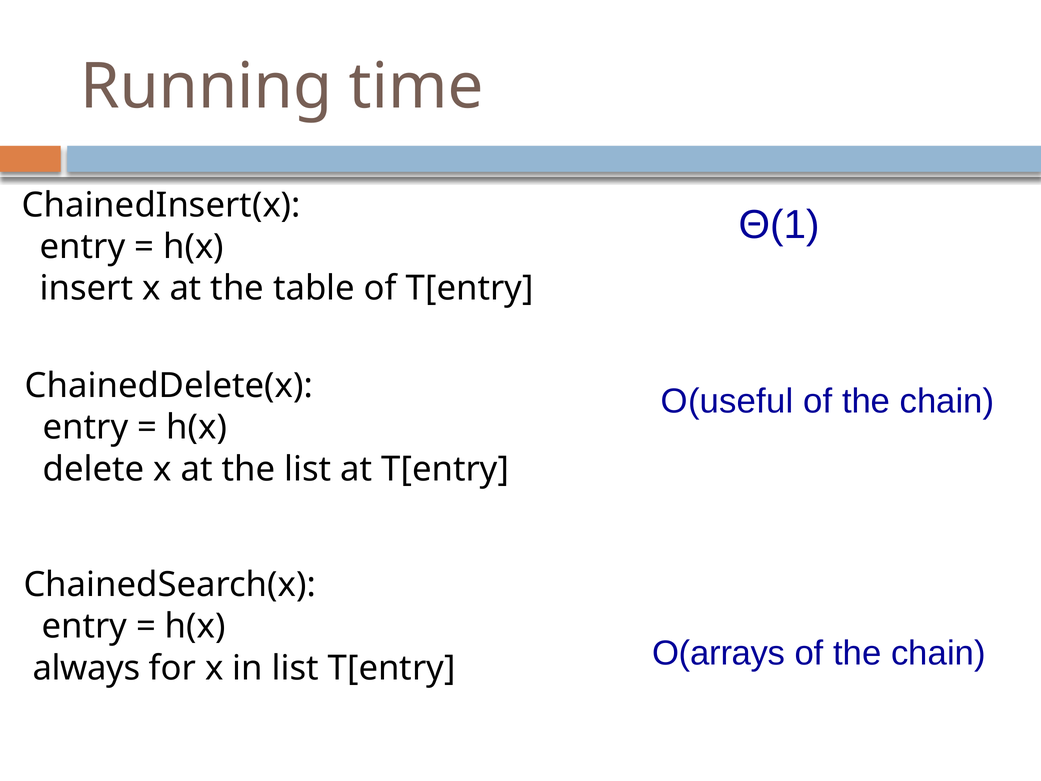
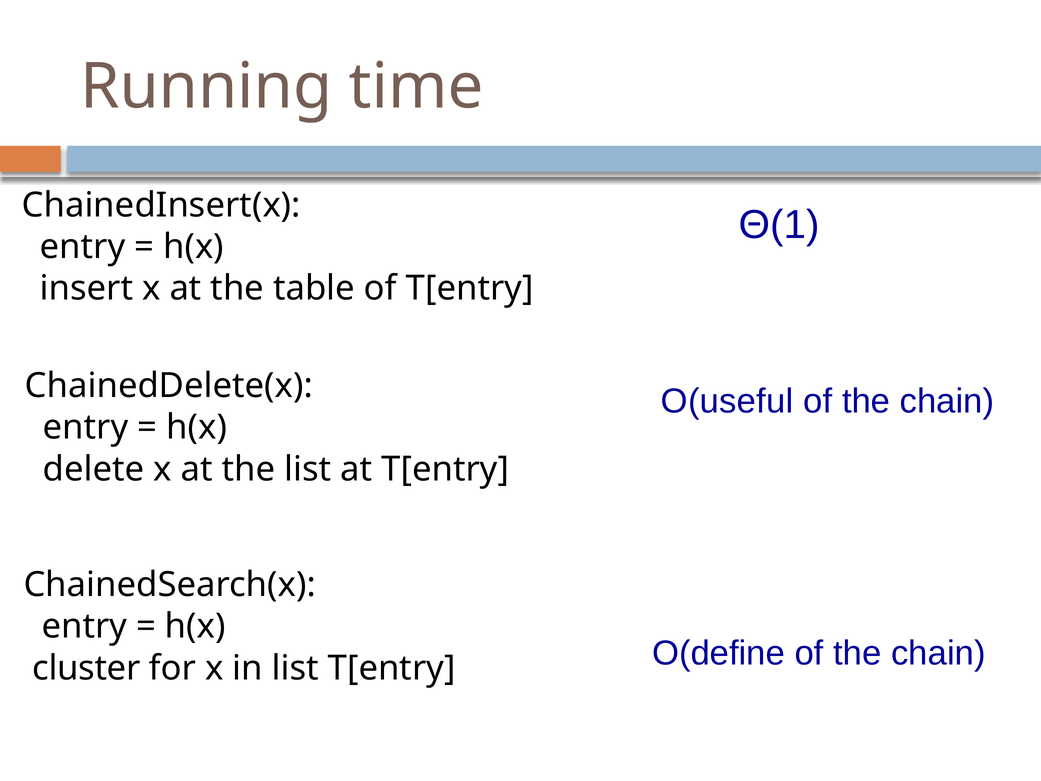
O(arrays: O(arrays -> O(define
always: always -> cluster
